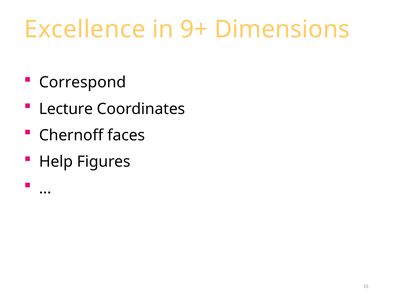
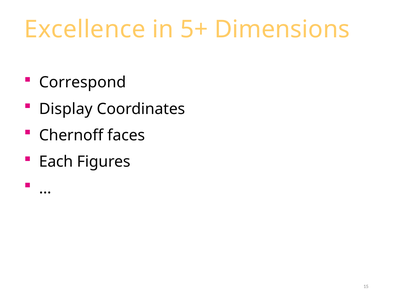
9+: 9+ -> 5+
Lecture: Lecture -> Display
Help: Help -> Each
